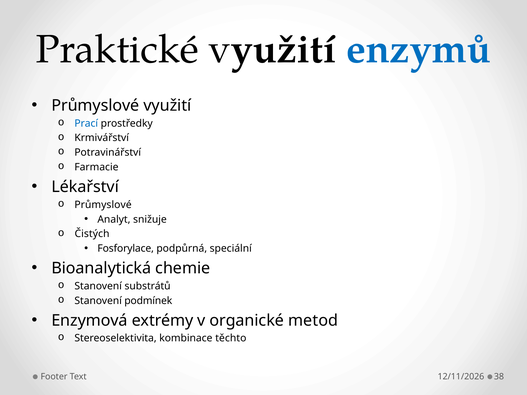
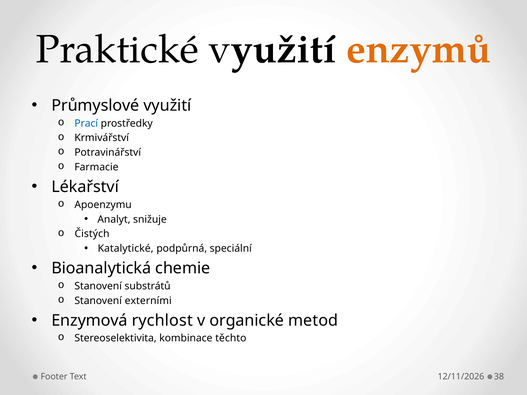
enzymů colour: blue -> orange
Průmyslové at (103, 205): Průmyslové -> Apoenzymu
Fosforylace: Fosforylace -> Katalytické
podmínek: podmínek -> externími
extrémy: extrémy -> rychlost
